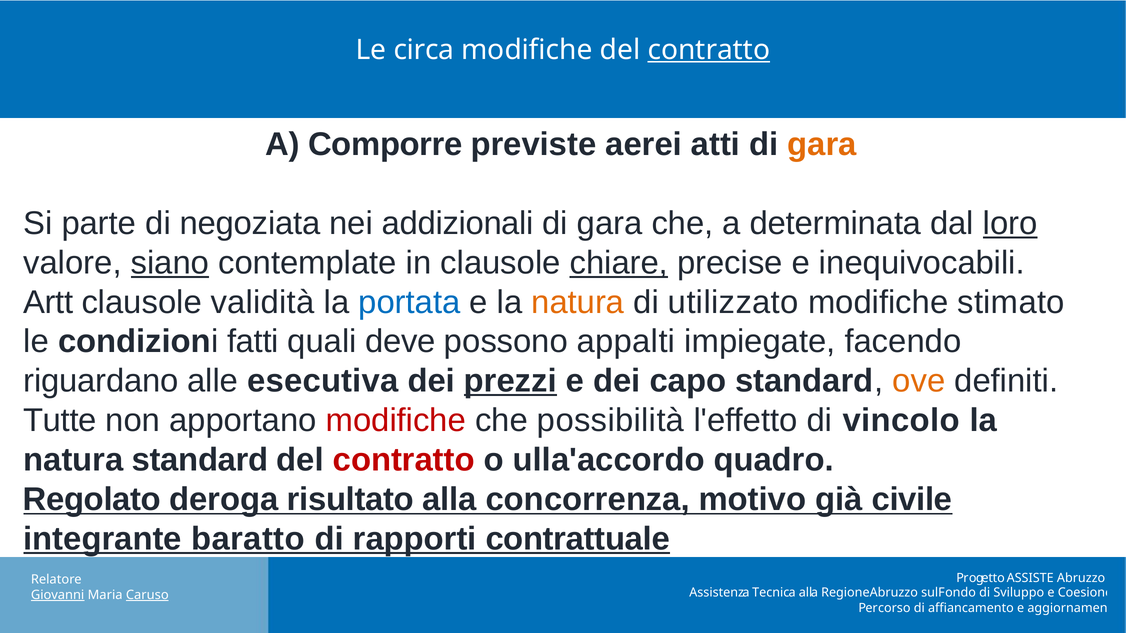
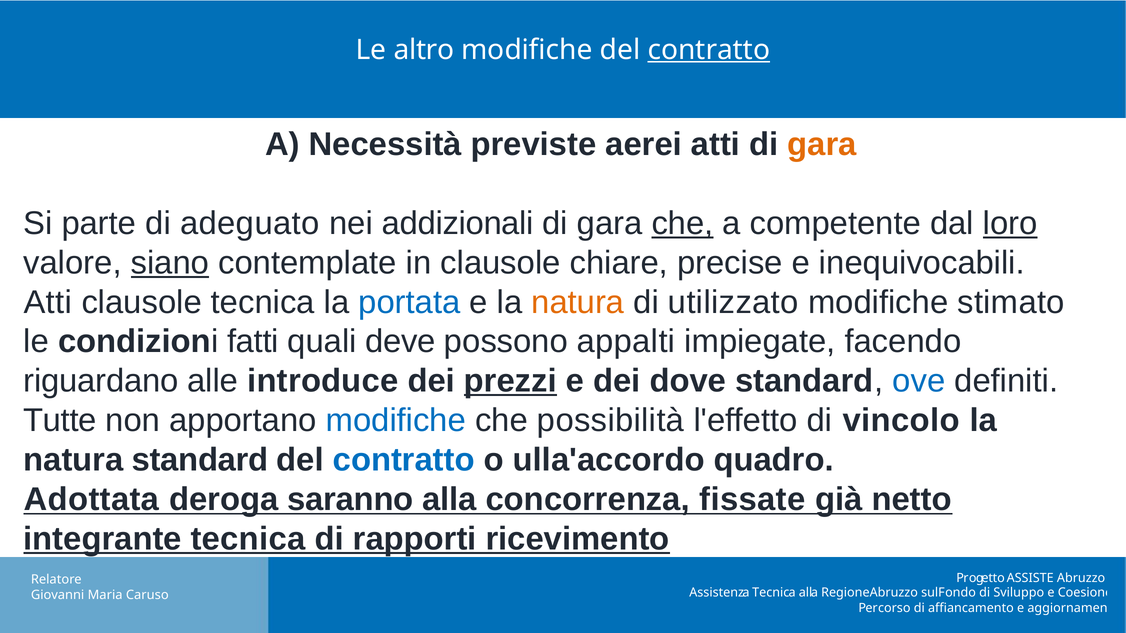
circa: circa -> altro
Comporre: Comporre -> Necessità
negoziata: negoziata -> adeguato
che at (682, 224) underline: none -> present
determinata: determinata -> competente
chiare underline: present -> none
Artt at (48, 302): Artt -> Atti
clausole validità: validità -> tecnica
esecutiva: esecutiva -> introduce
capo: capo -> dove
ove colour: orange -> blue
modifiche at (396, 421) colour: red -> blue
contratto at (404, 460) colour: red -> blue
Regolato: Regolato -> Adottata
risultato: risultato -> saranno
motivo: motivo -> fissate
civile: civile -> netto
integrante baratto: baratto -> tecnica
contrattuale: contrattuale -> ricevimento
Giovanni underline: present -> none
Caruso underline: present -> none
